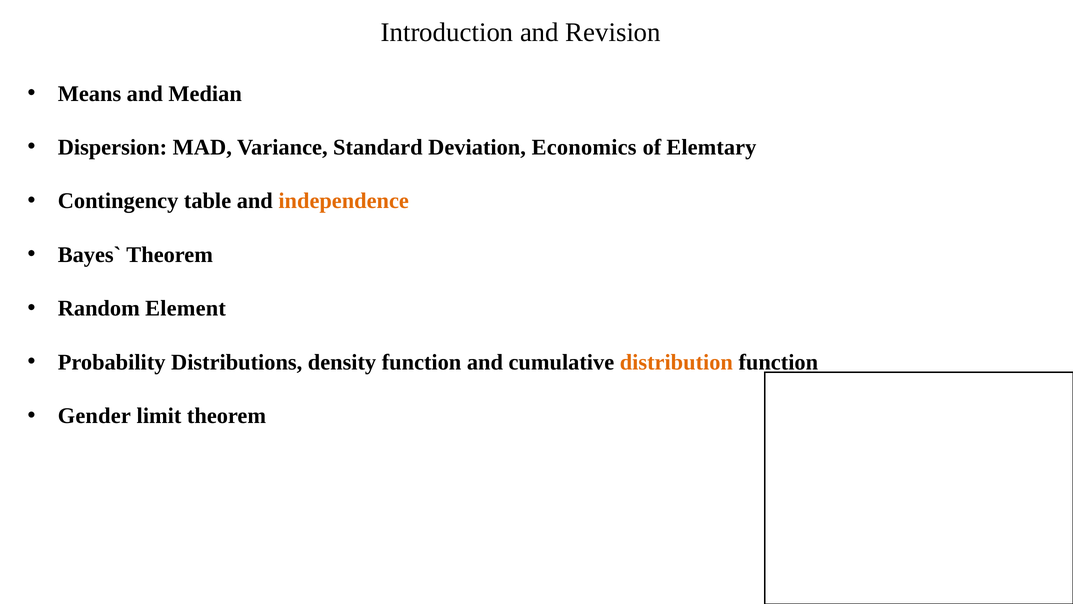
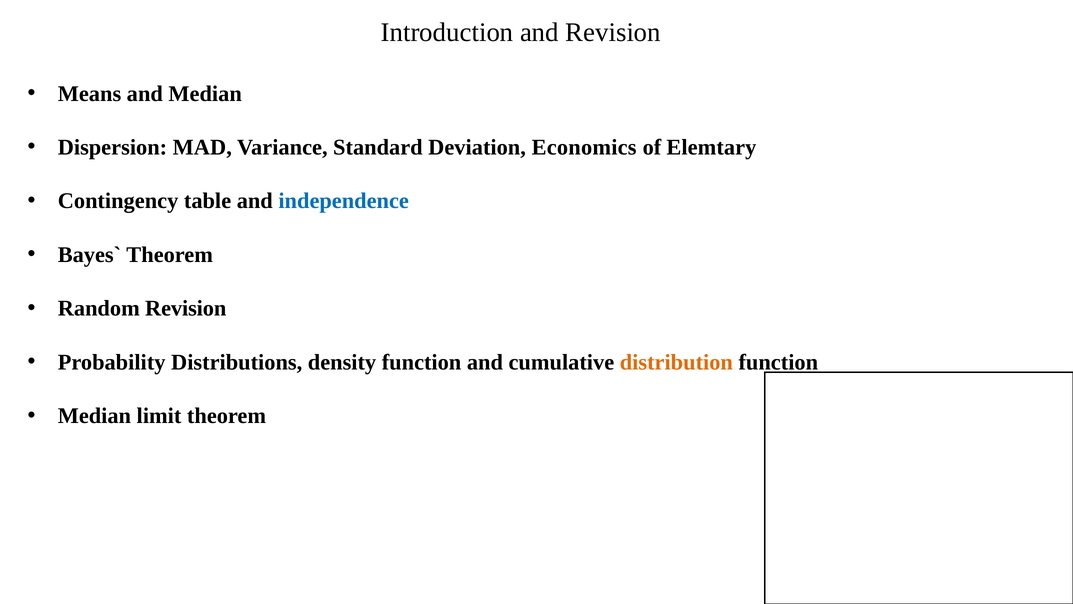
independence colour: orange -> blue
Random Element: Element -> Revision
Gender at (94, 416): Gender -> Median
